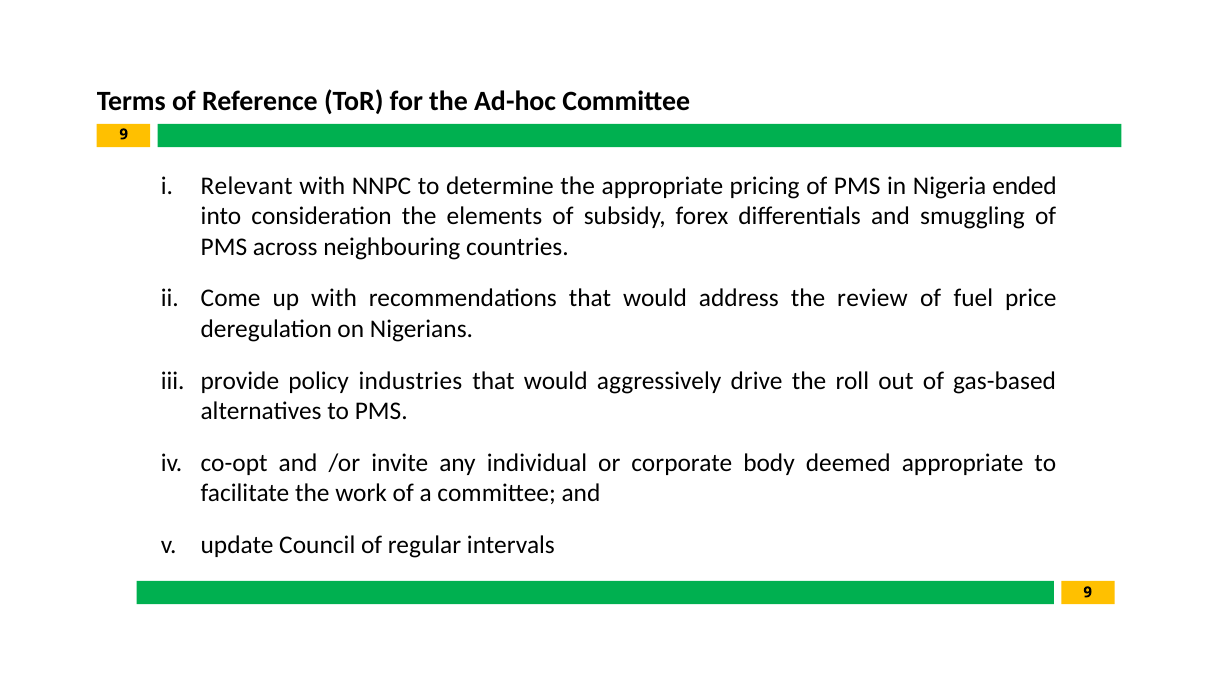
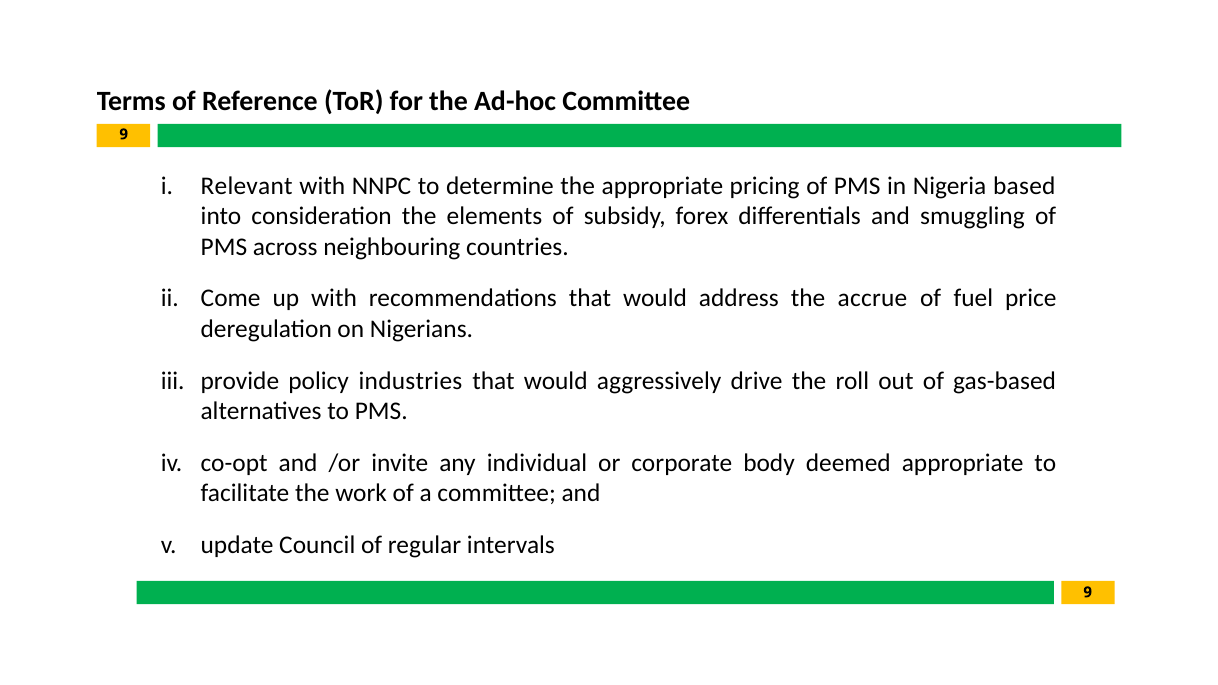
ended: ended -> based
review: review -> accrue
